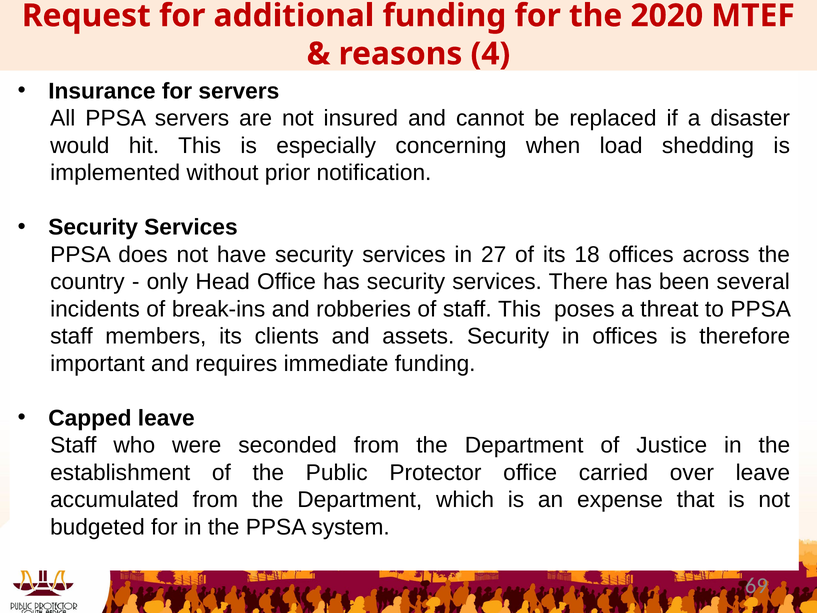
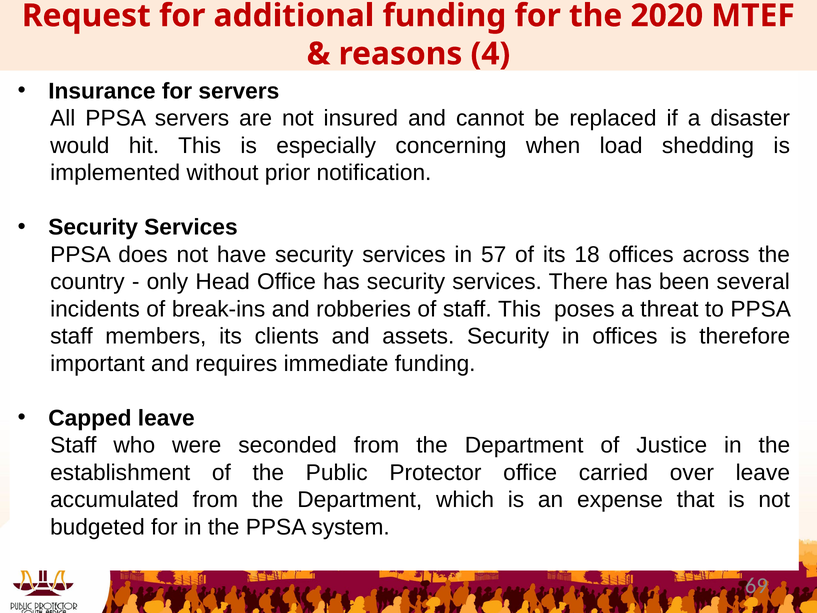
27: 27 -> 57
